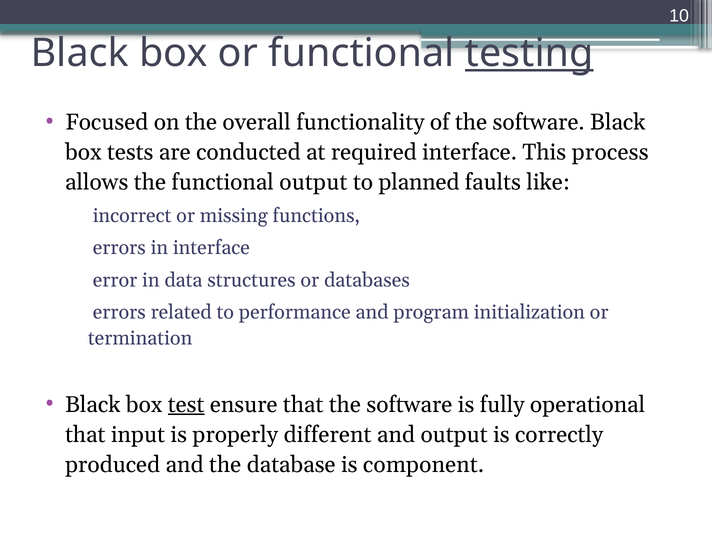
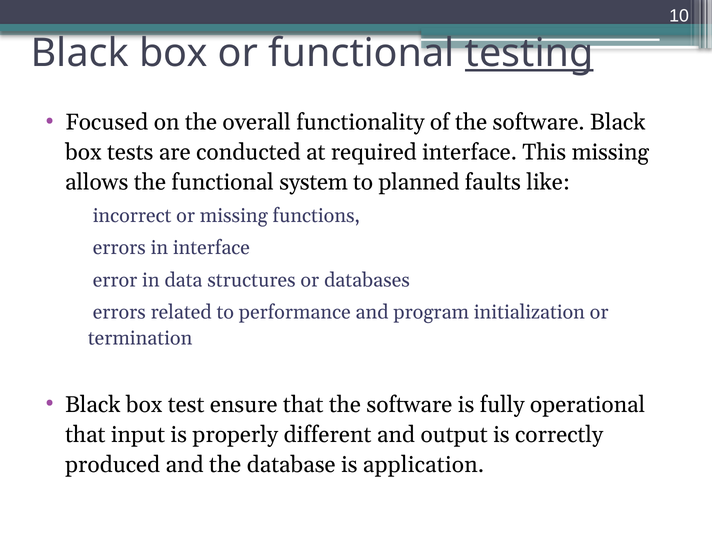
This process: process -> missing
functional output: output -> system
test underline: present -> none
component: component -> application
